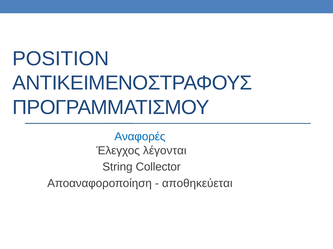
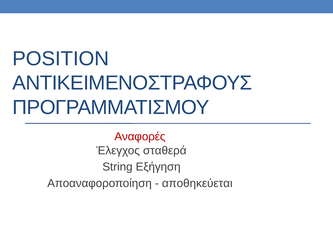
Αναφορές colour: blue -> red
λέγονται: λέγονται -> σταθερά
Collector: Collector -> Εξήγηση
